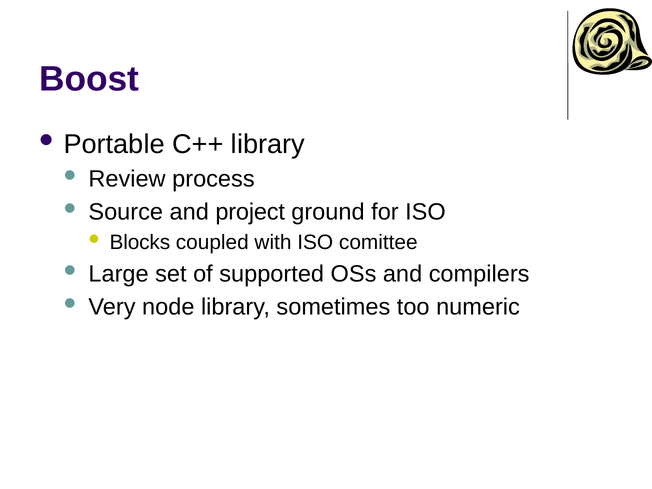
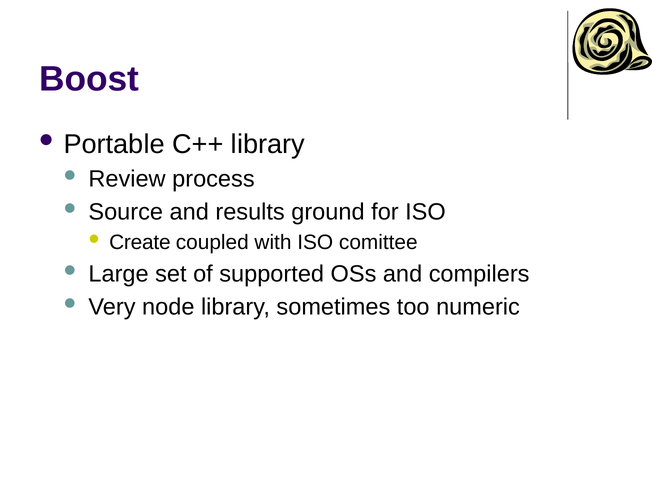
project: project -> results
Blocks: Blocks -> Create
